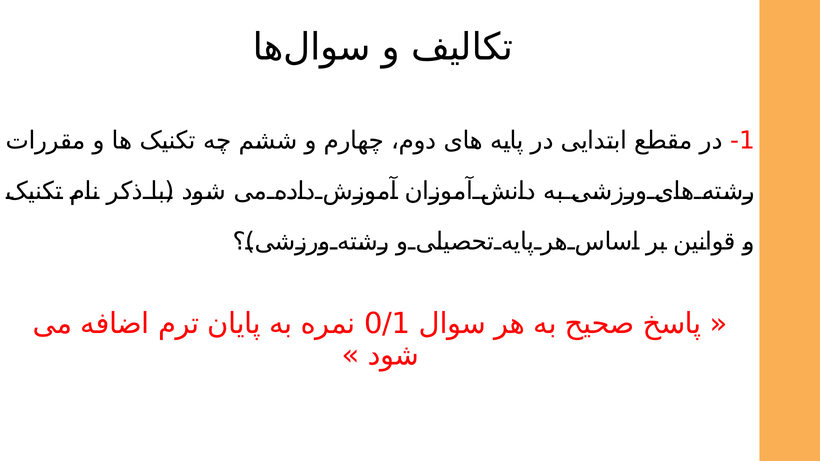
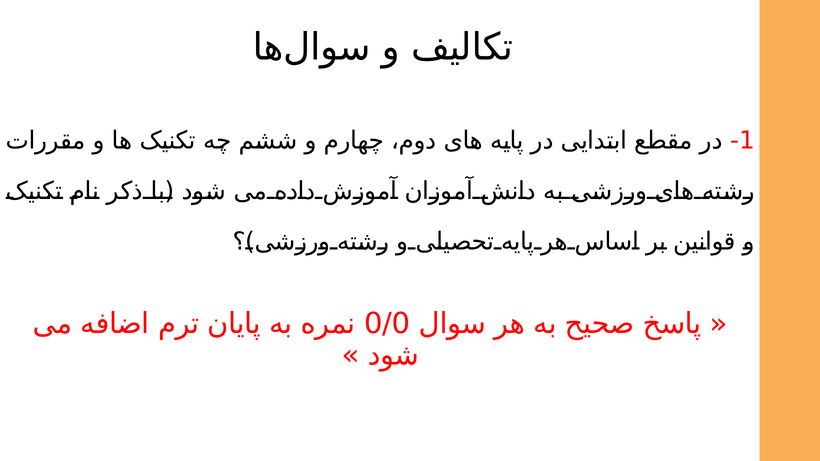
0/1: 0/1 -> 0/0
